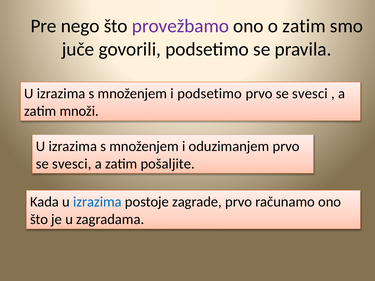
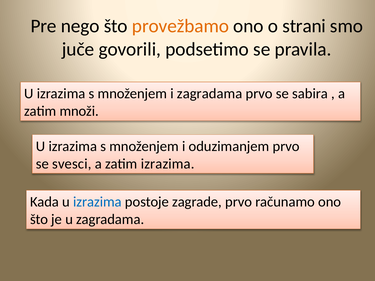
provežbamo colour: purple -> orange
o zatim: zatim -> strani
i podsetimo: podsetimo -> zagradama
svesci at (310, 94): svesci -> sabira
zatim pošaljite: pošaljite -> izrazima
